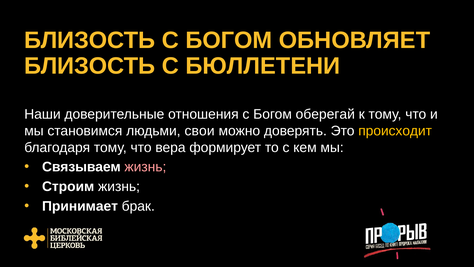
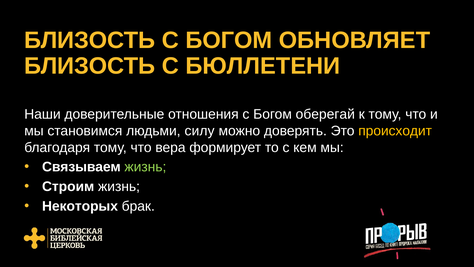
свои: свои -> силу
жизнь at (145, 167) colour: pink -> light green
Принимает: Принимает -> Некоторых
